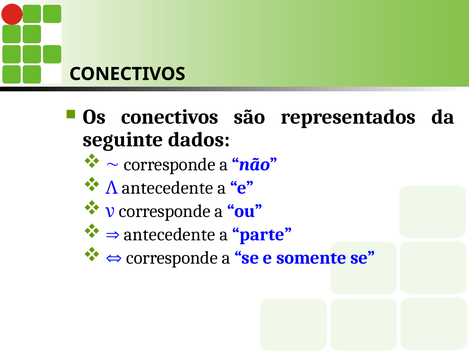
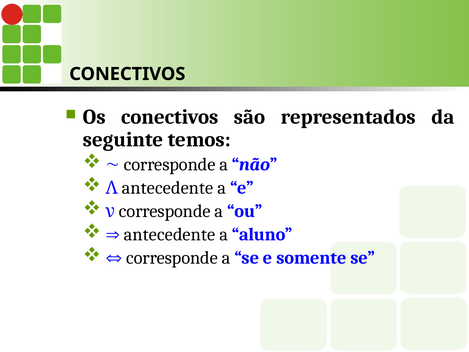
dados: dados -> temos
parte: parte -> aluno
